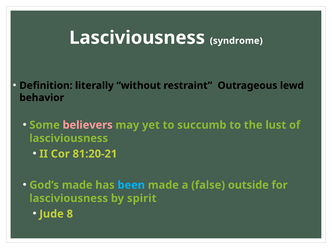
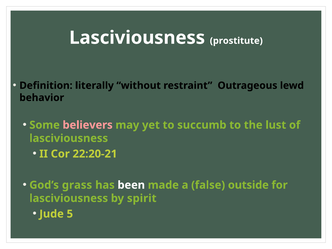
syndrome: syndrome -> prostitute
81:20-21: 81:20-21 -> 22:20-21
God’s made: made -> grass
been colour: light blue -> white
8: 8 -> 5
